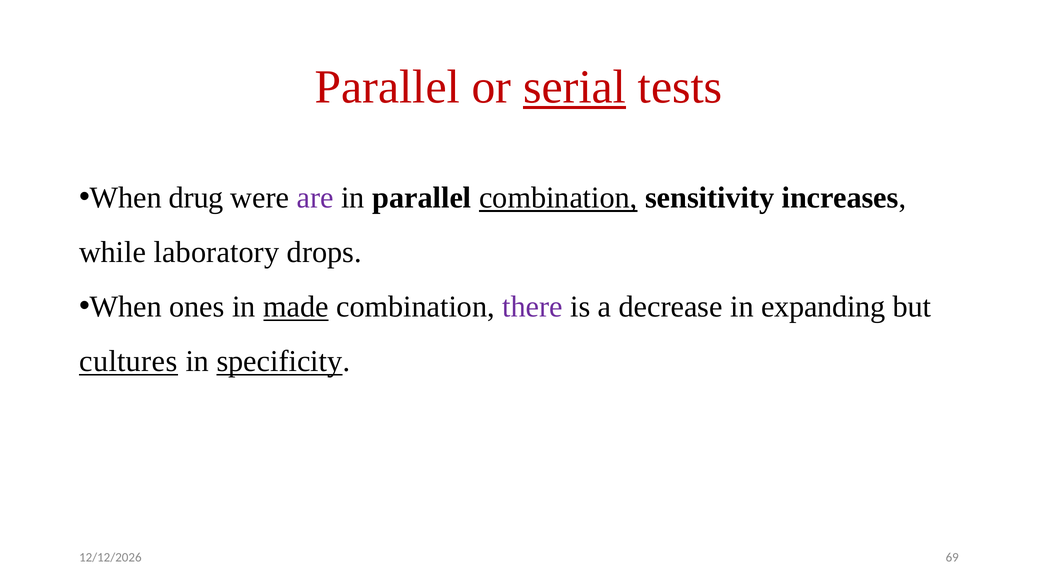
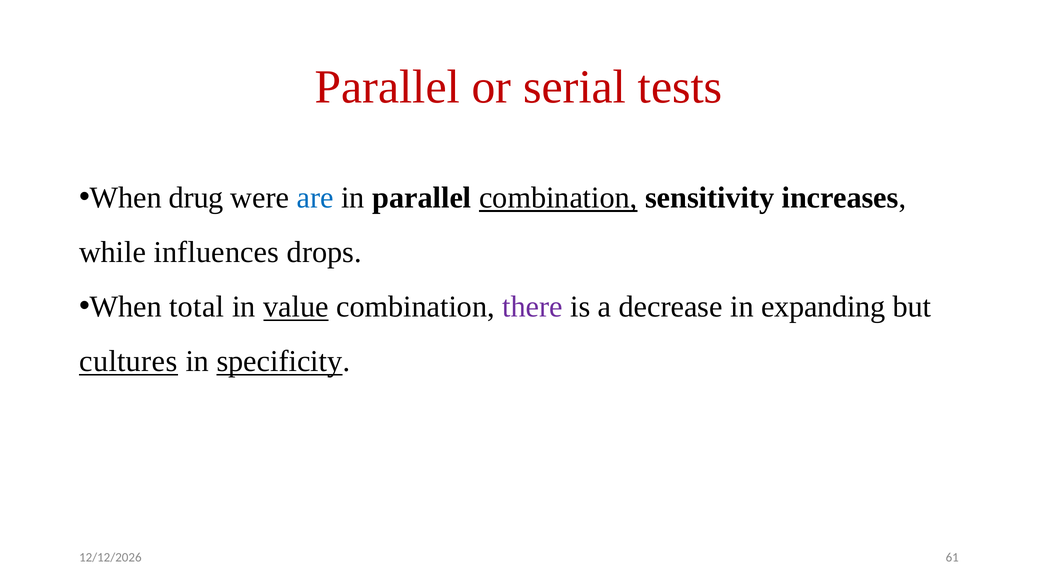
serial underline: present -> none
are colour: purple -> blue
laboratory: laboratory -> influences
ones: ones -> total
made: made -> value
69: 69 -> 61
